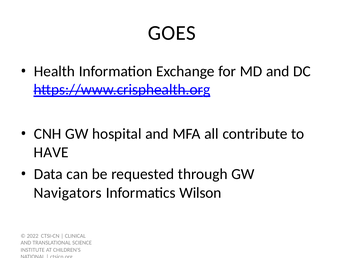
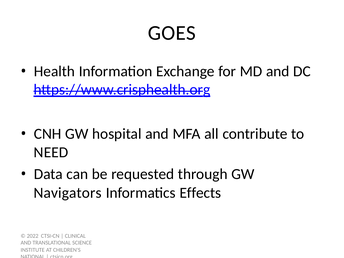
HAVE: HAVE -> NEED
Wilson: Wilson -> Effects
